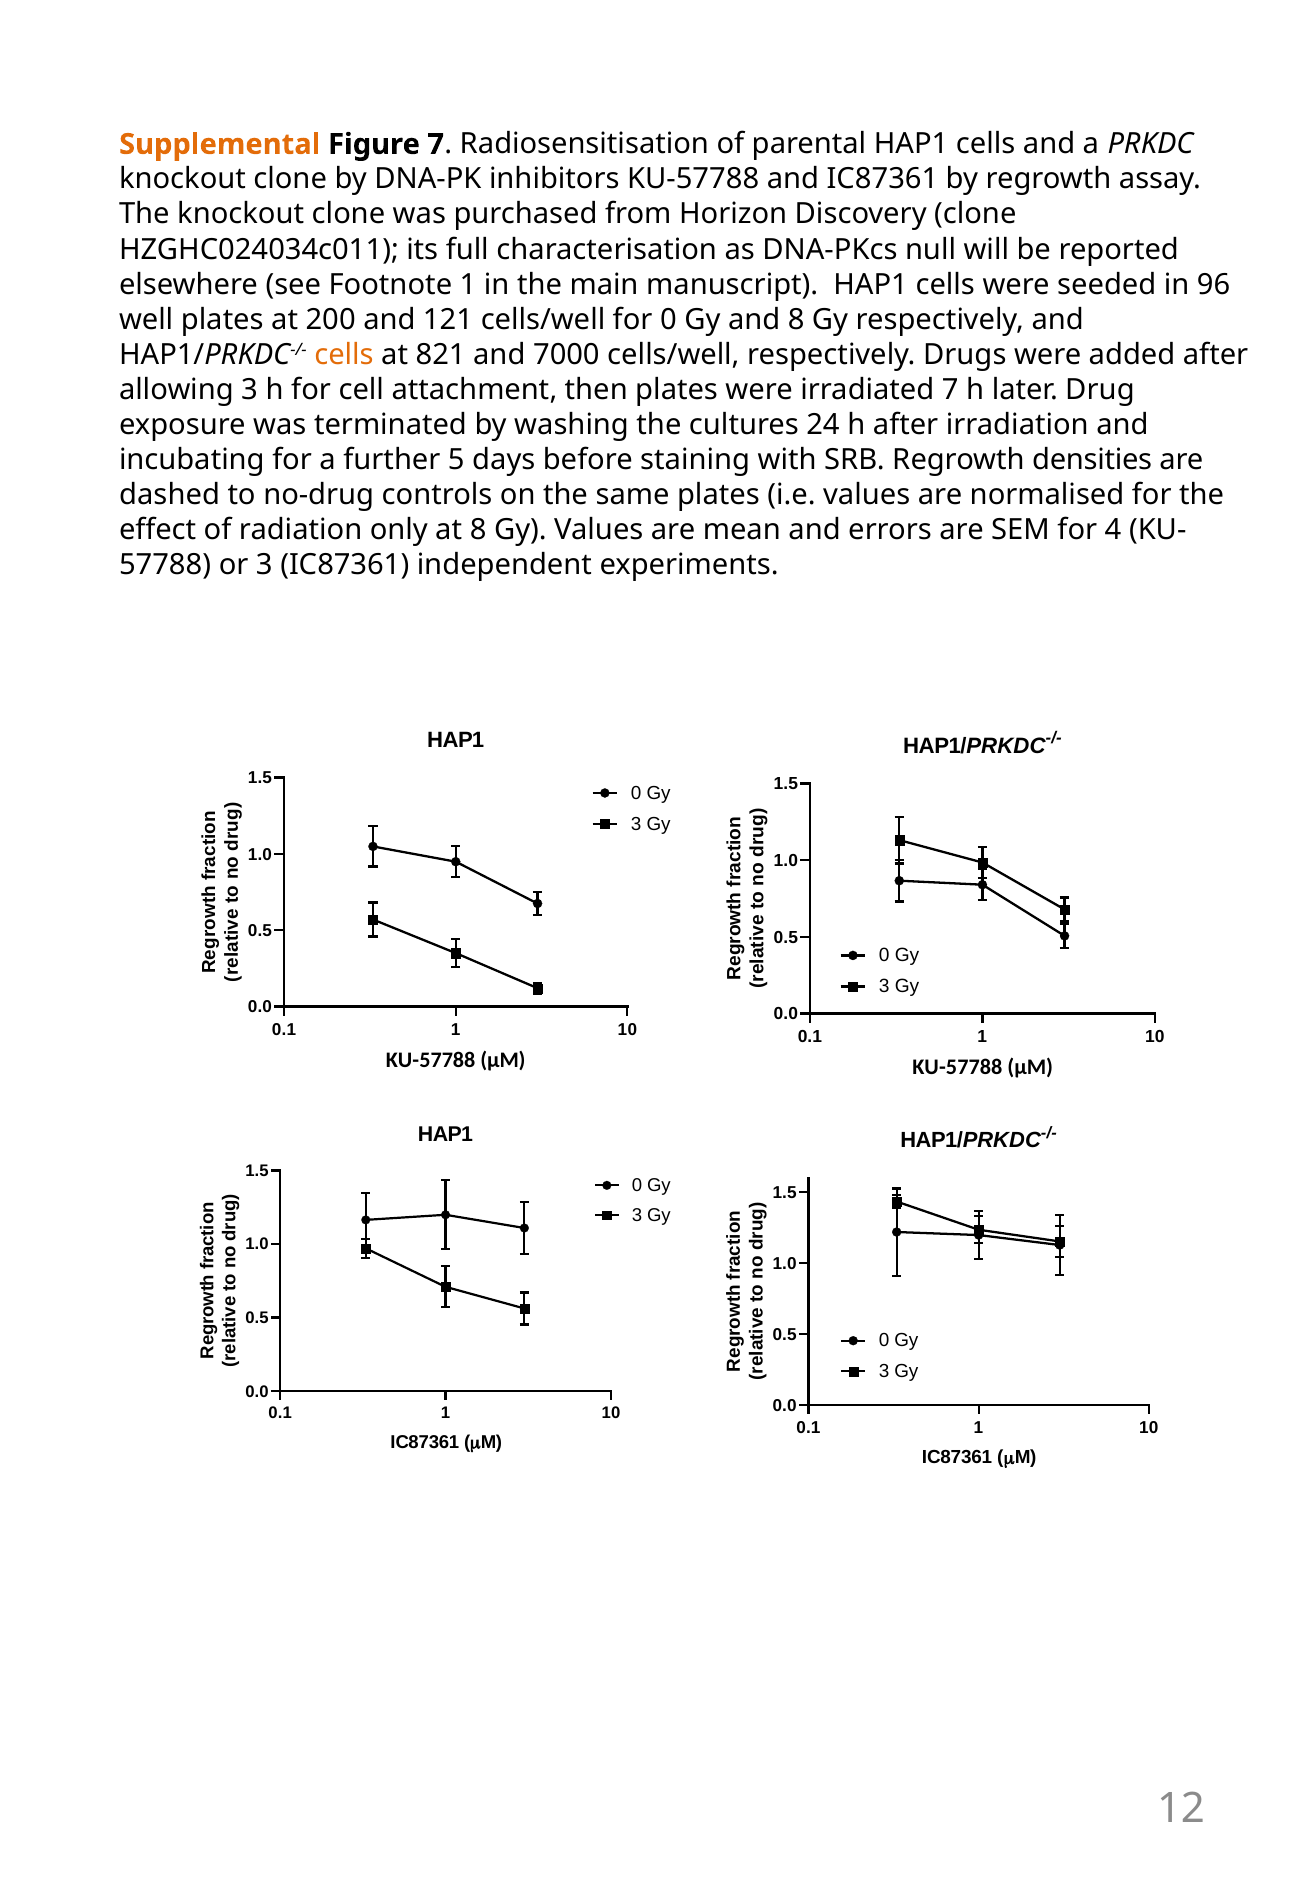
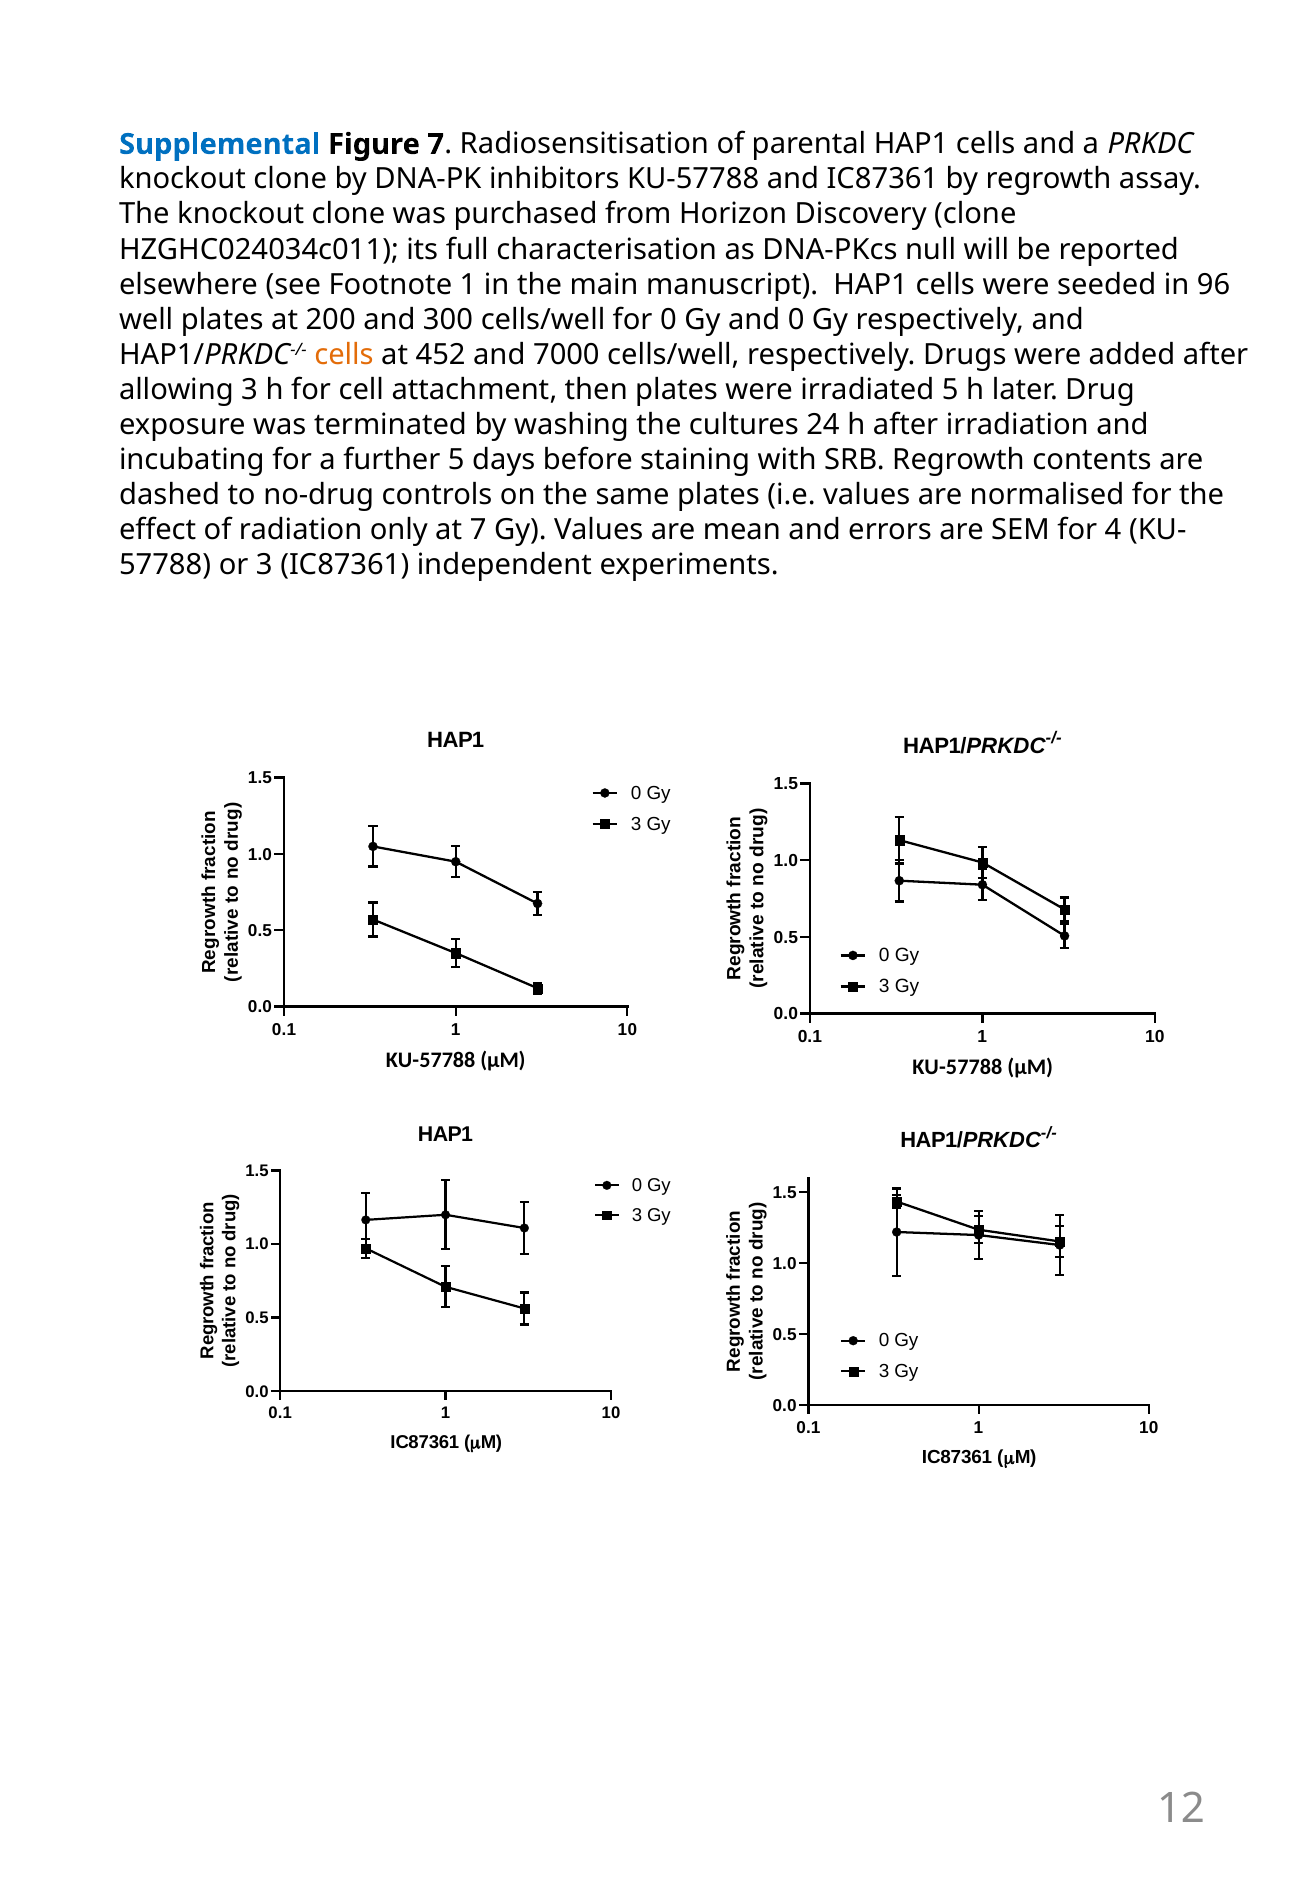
Supplemental colour: orange -> blue
121: 121 -> 300
and 8: 8 -> 0
821: 821 -> 452
irradiated 7: 7 -> 5
densities: densities -> contents
at 8: 8 -> 7
